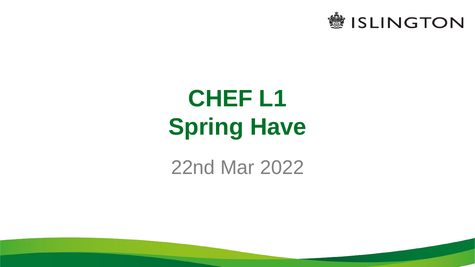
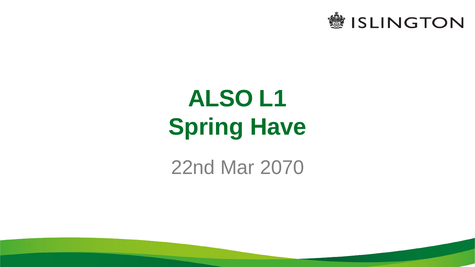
CHEF: CHEF -> ALSO
2022: 2022 -> 2070
